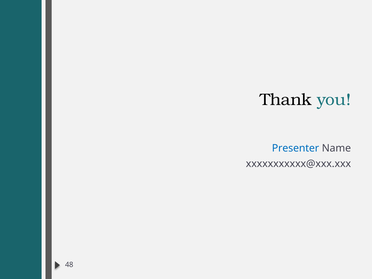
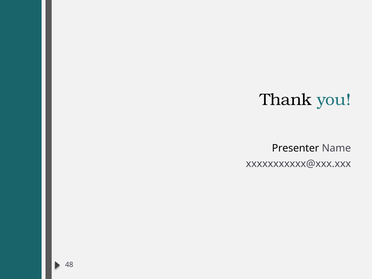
Presenter colour: blue -> black
